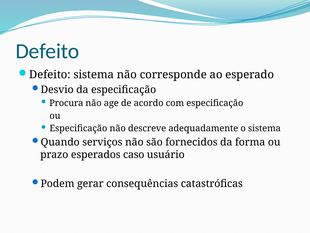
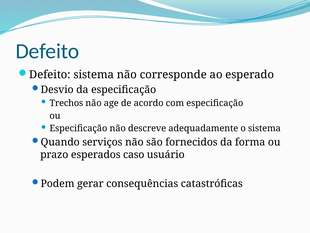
Procura: Procura -> Trechos
